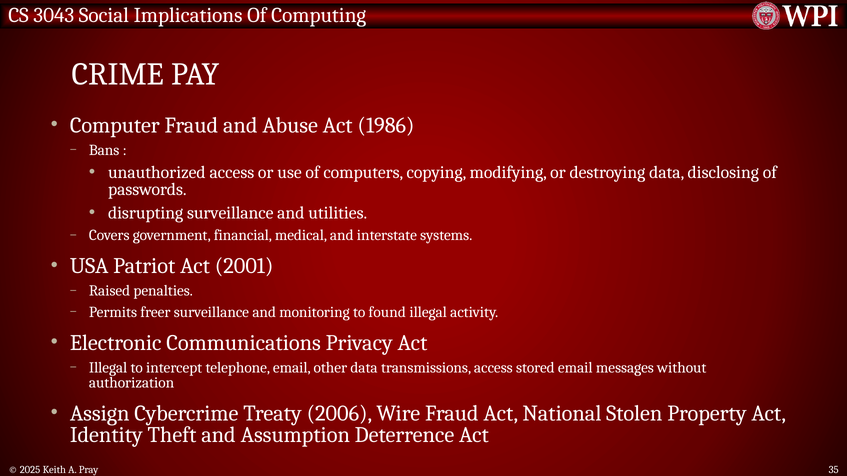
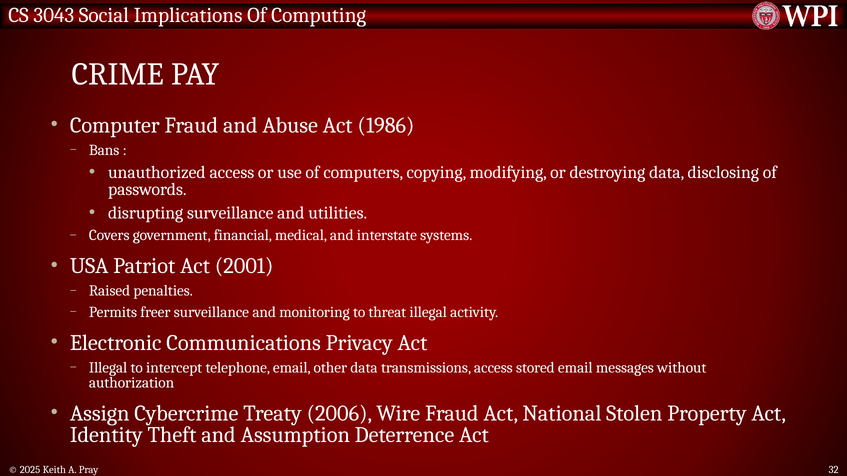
found: found -> threat
35: 35 -> 32
